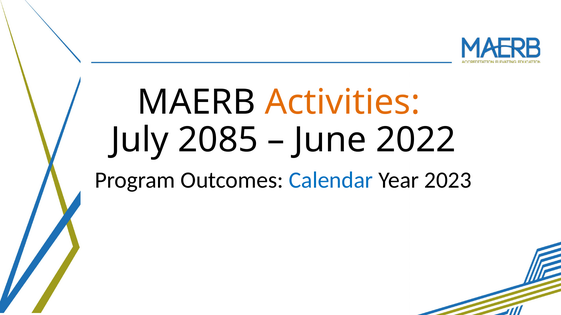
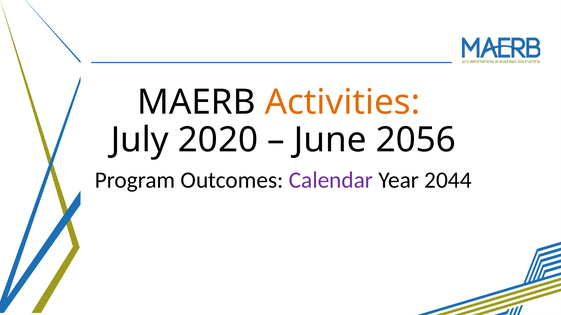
2085: 2085 -> 2020
2022: 2022 -> 2056
Calendar colour: blue -> purple
2023: 2023 -> 2044
